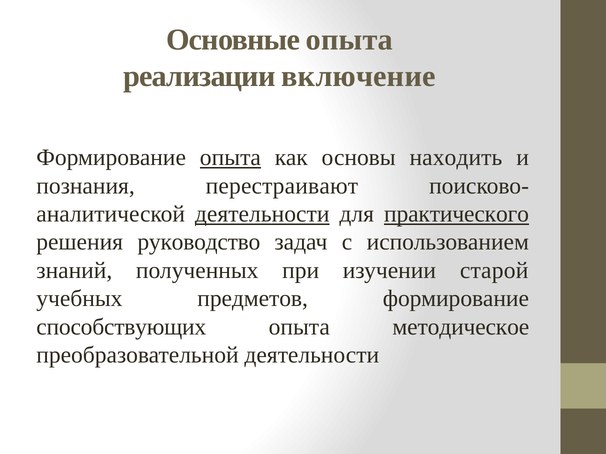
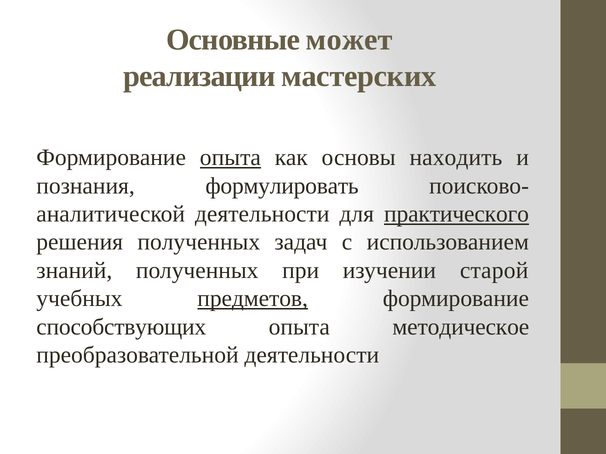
Основные опыта: опыта -> может
включение: включение -> мастерских
перестраивают: перестраивают -> формулировать
деятельности at (262, 214) underline: present -> none
решения руководство: руководство -> полученных
предметов underline: none -> present
